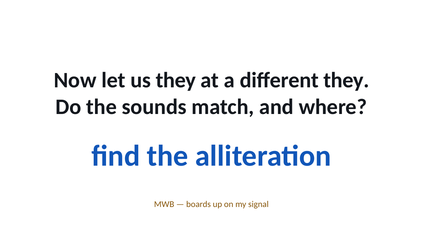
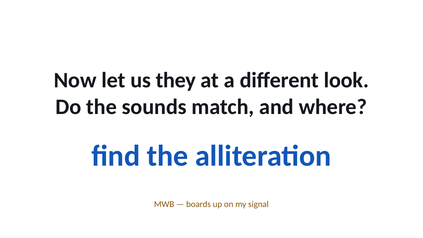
different they: they -> look
